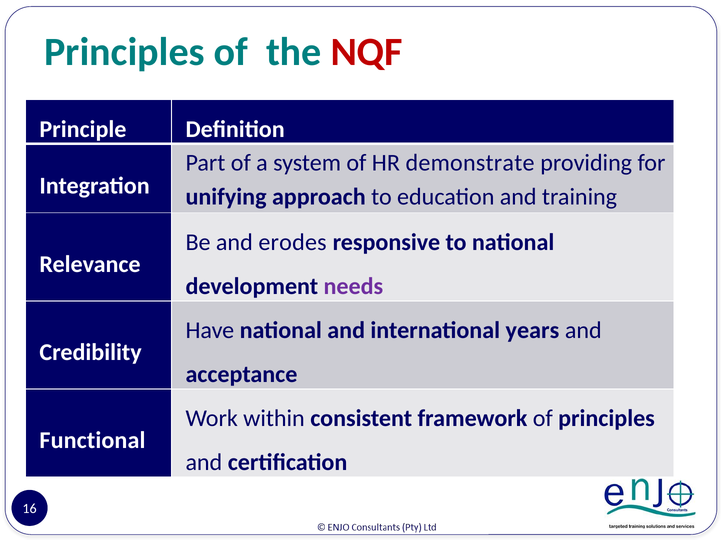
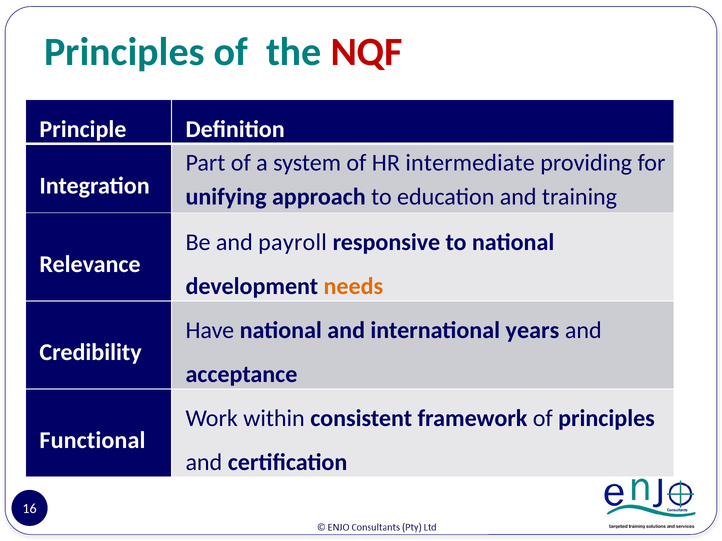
demonstrate: demonstrate -> intermediate
erodes: erodes -> payroll
needs colour: purple -> orange
